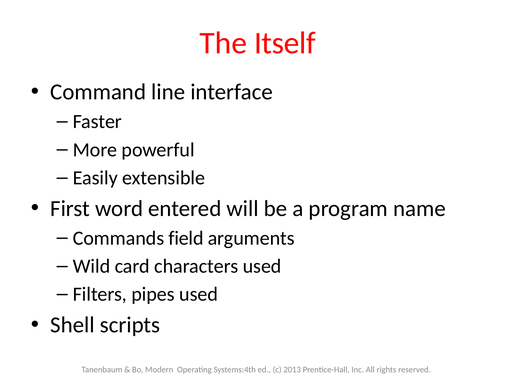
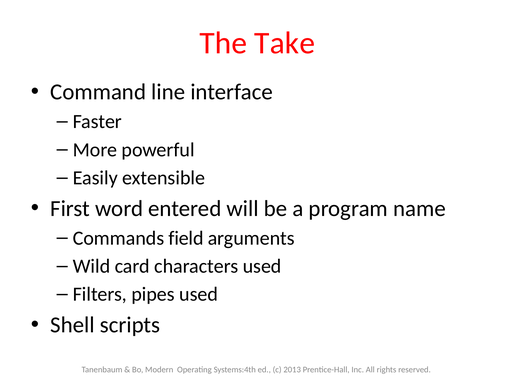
Itself: Itself -> Take
